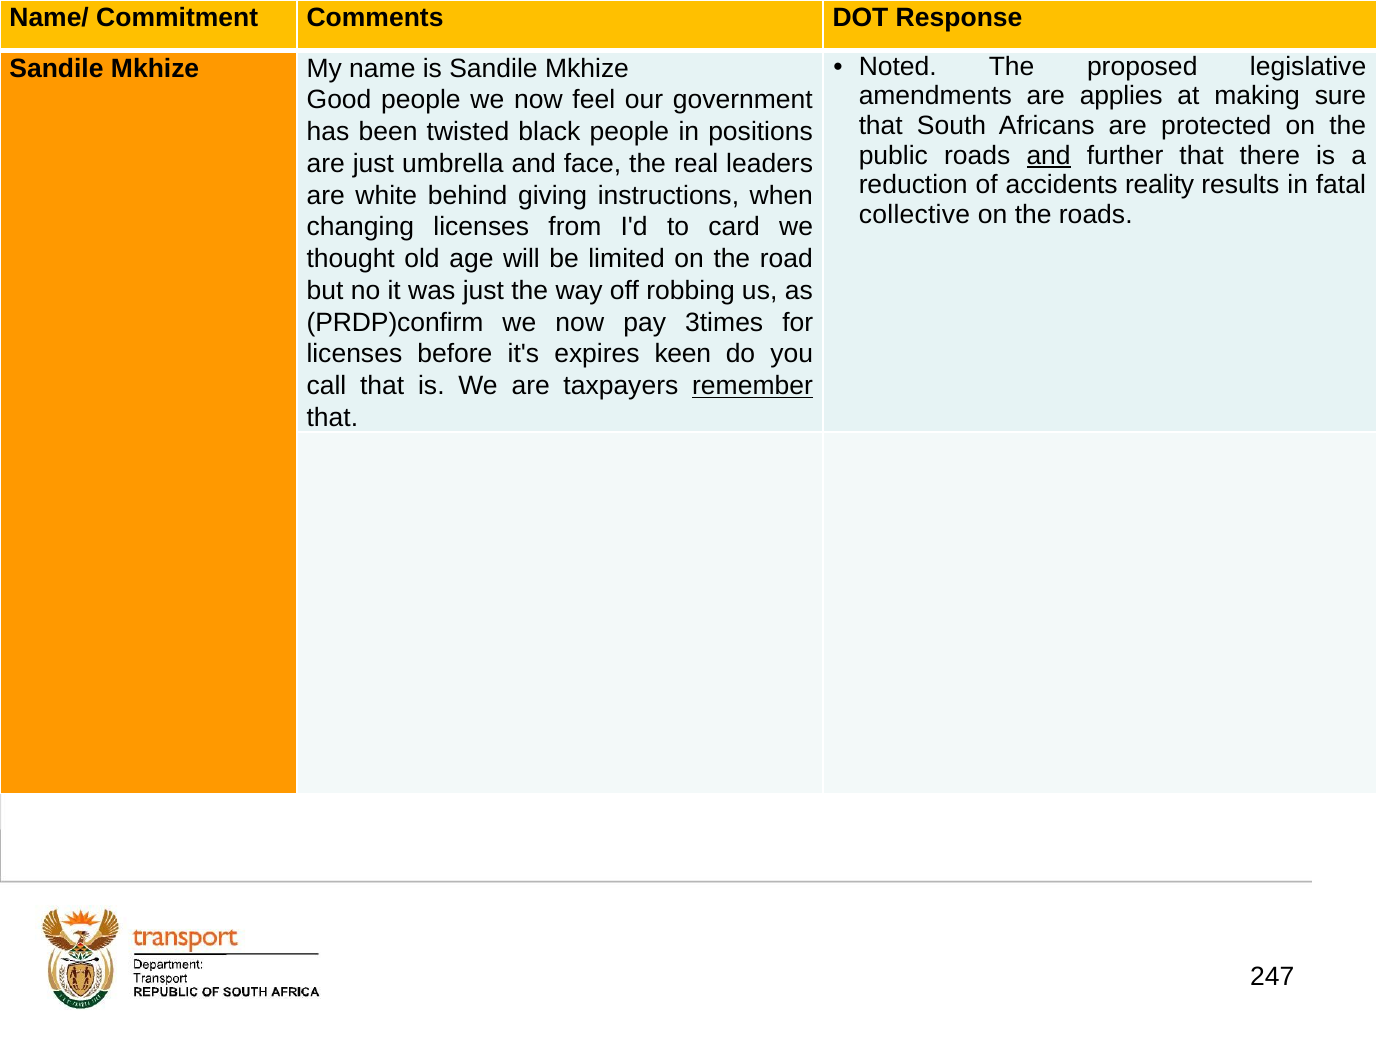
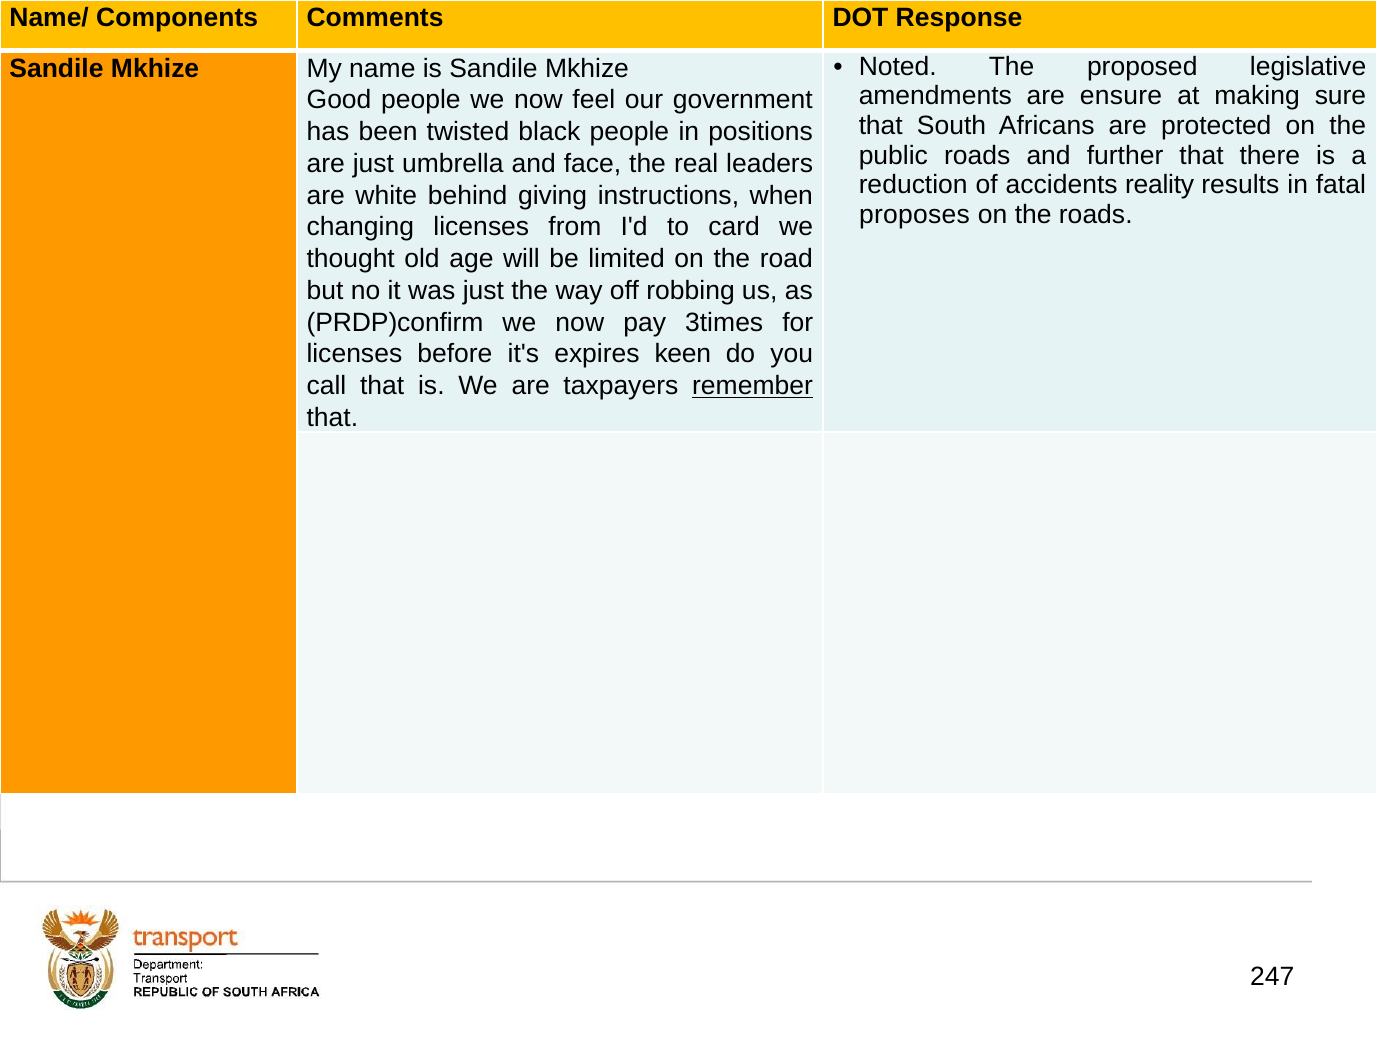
Commitment: Commitment -> Components
applies: applies -> ensure
and at (1049, 155) underline: present -> none
collective: collective -> proposes
